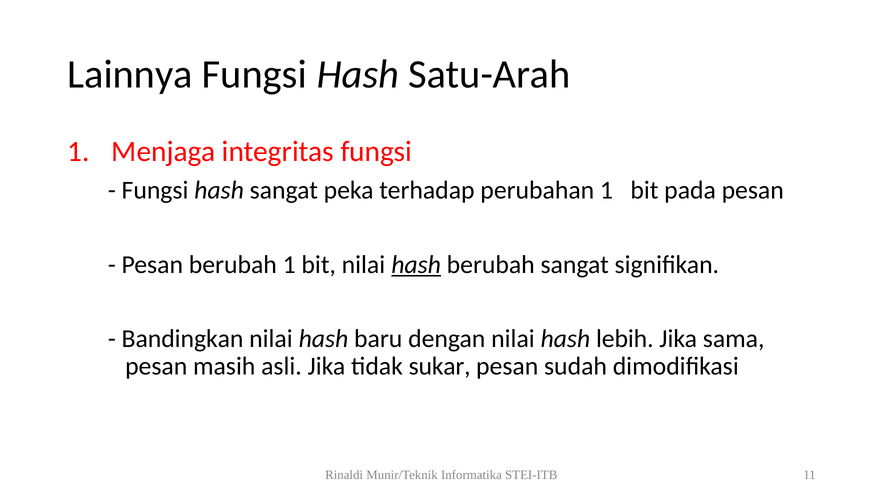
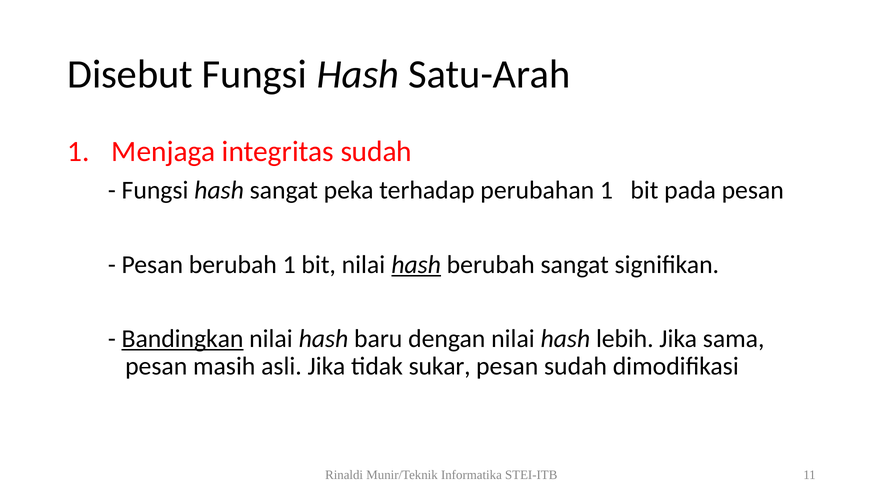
Lainnya: Lainnya -> Disebut
integritas fungsi: fungsi -> sudah
Bandingkan underline: none -> present
